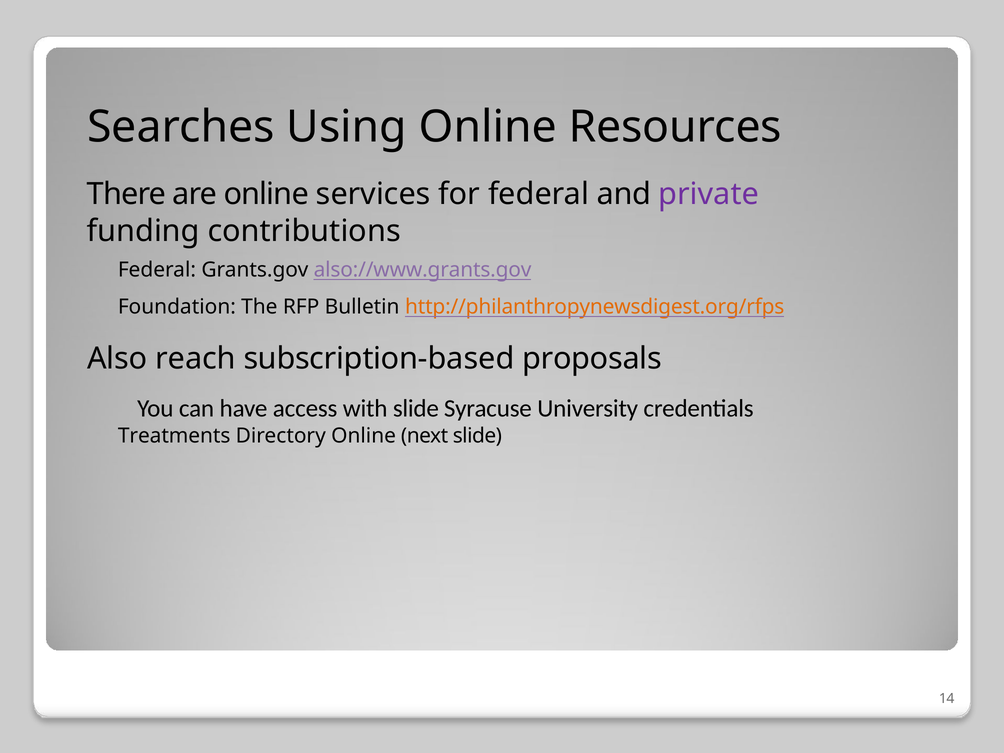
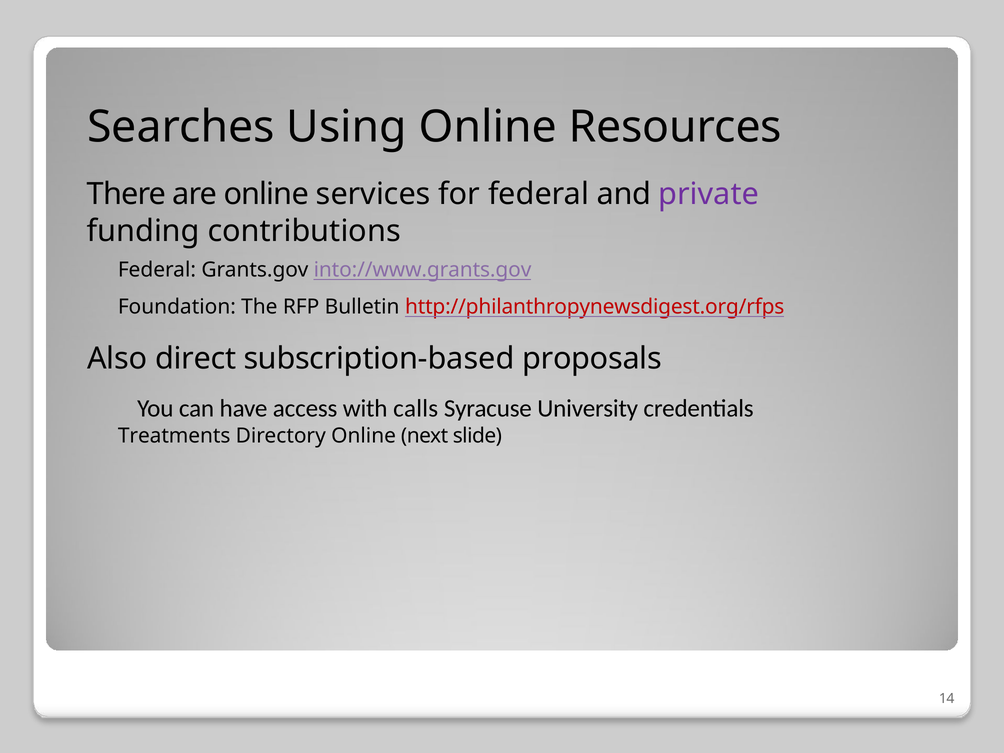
also://www.grants.gov: also://www.grants.gov -> into://www.grants.gov
http://philanthropynewsdigest.org/rfps colour: orange -> red
reach: reach -> direct
with slide: slide -> calls
